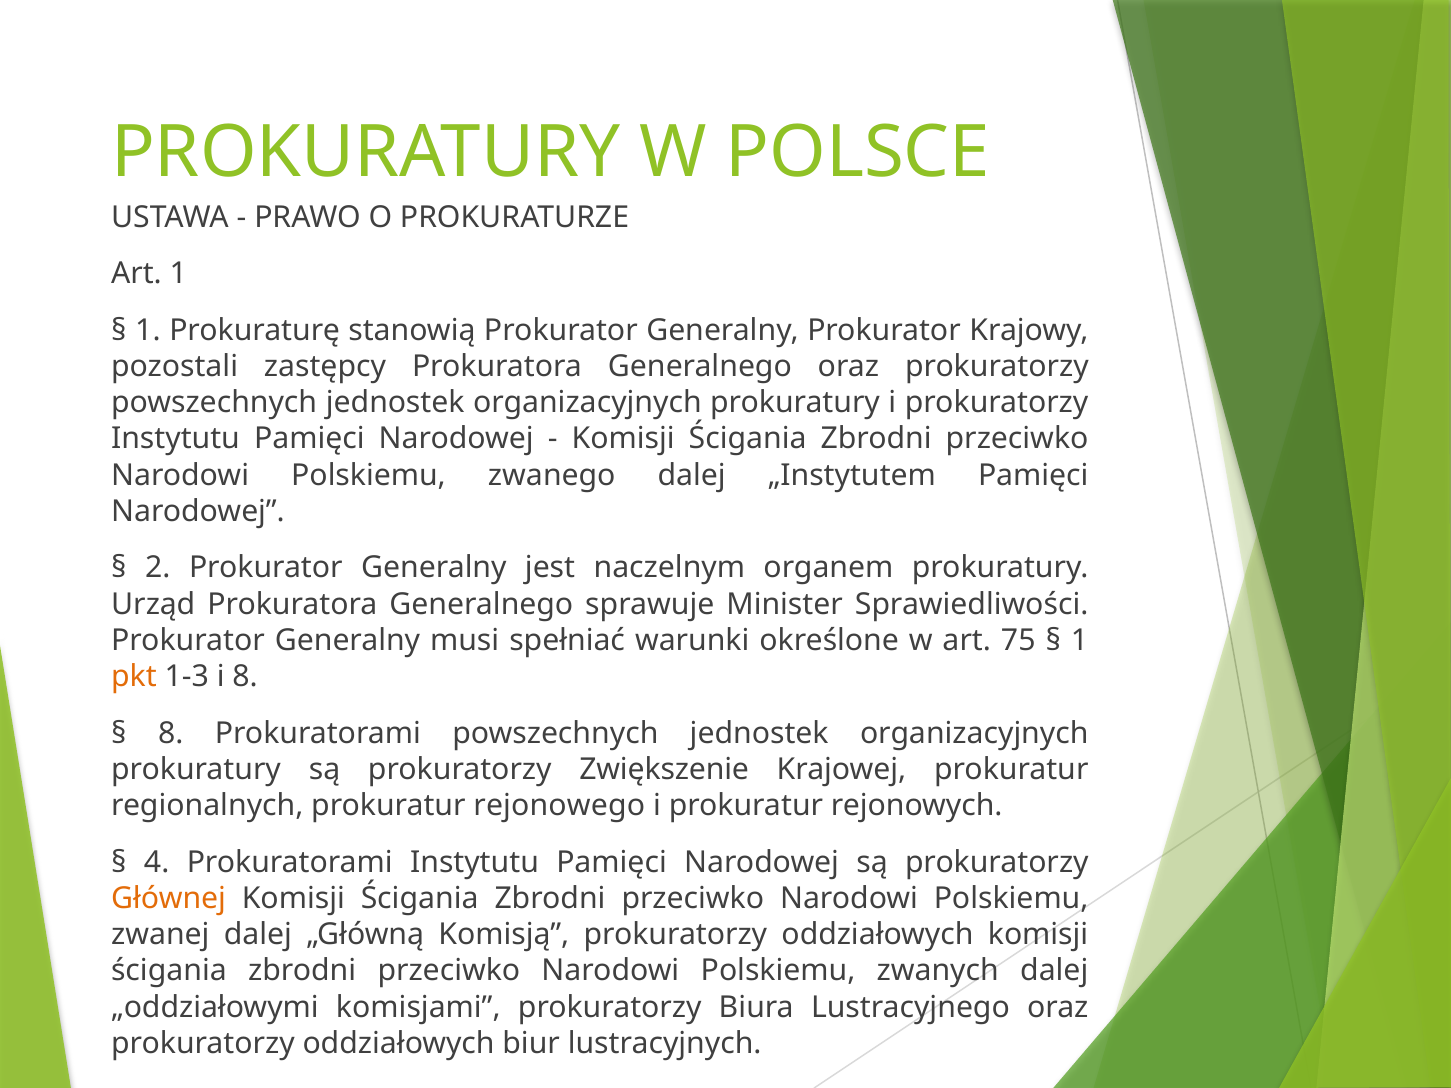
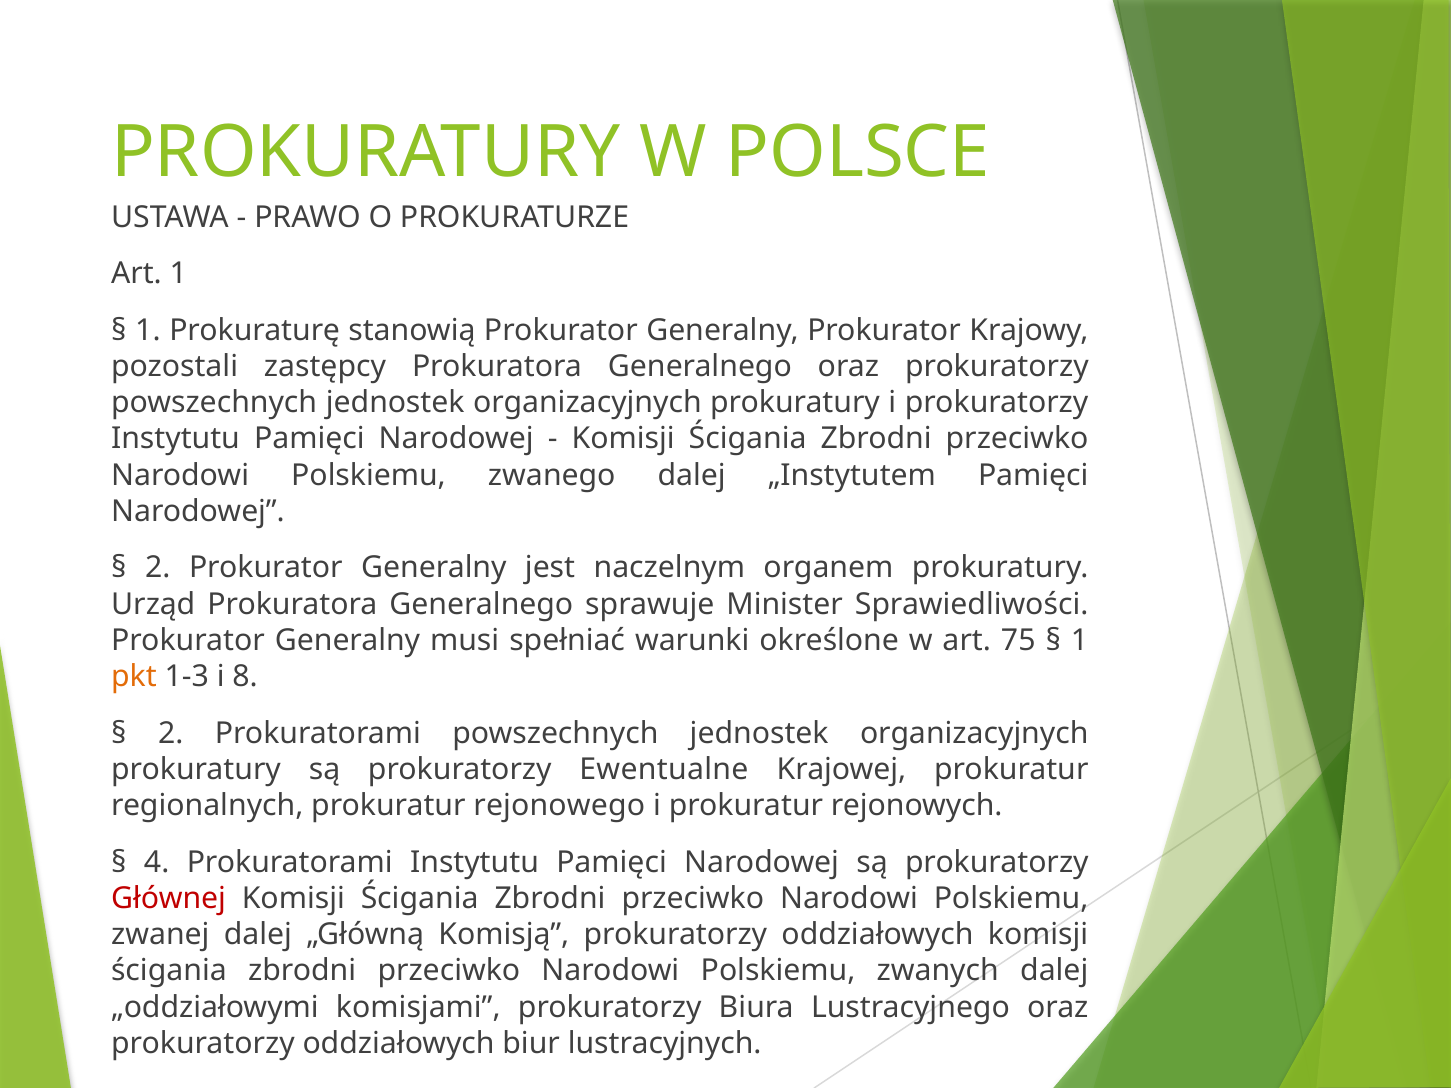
8 at (171, 733): 8 -> 2
Zwiększenie: Zwiększenie -> Ewentualne
Głównej colour: orange -> red
